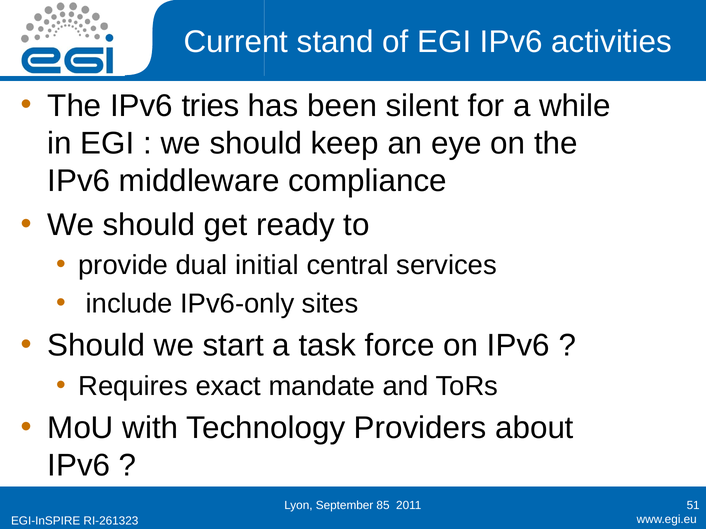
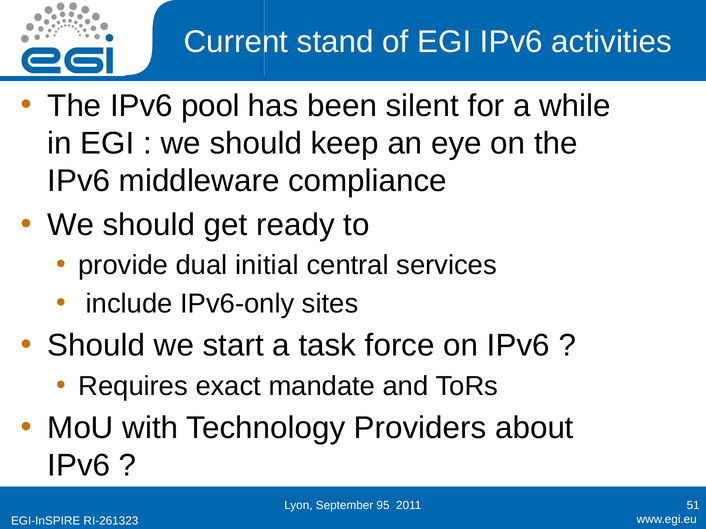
tries: tries -> pool
85: 85 -> 95
